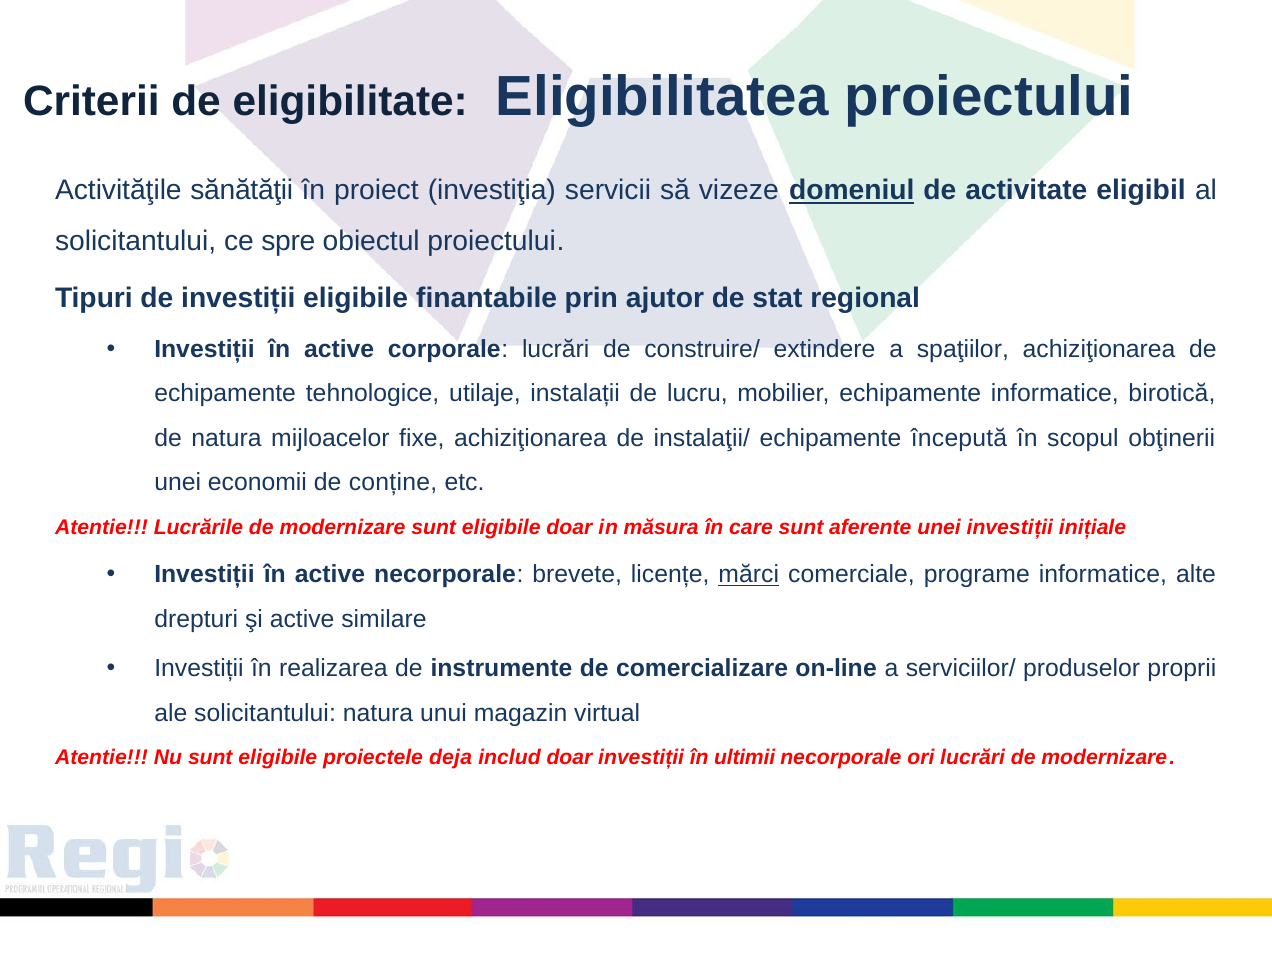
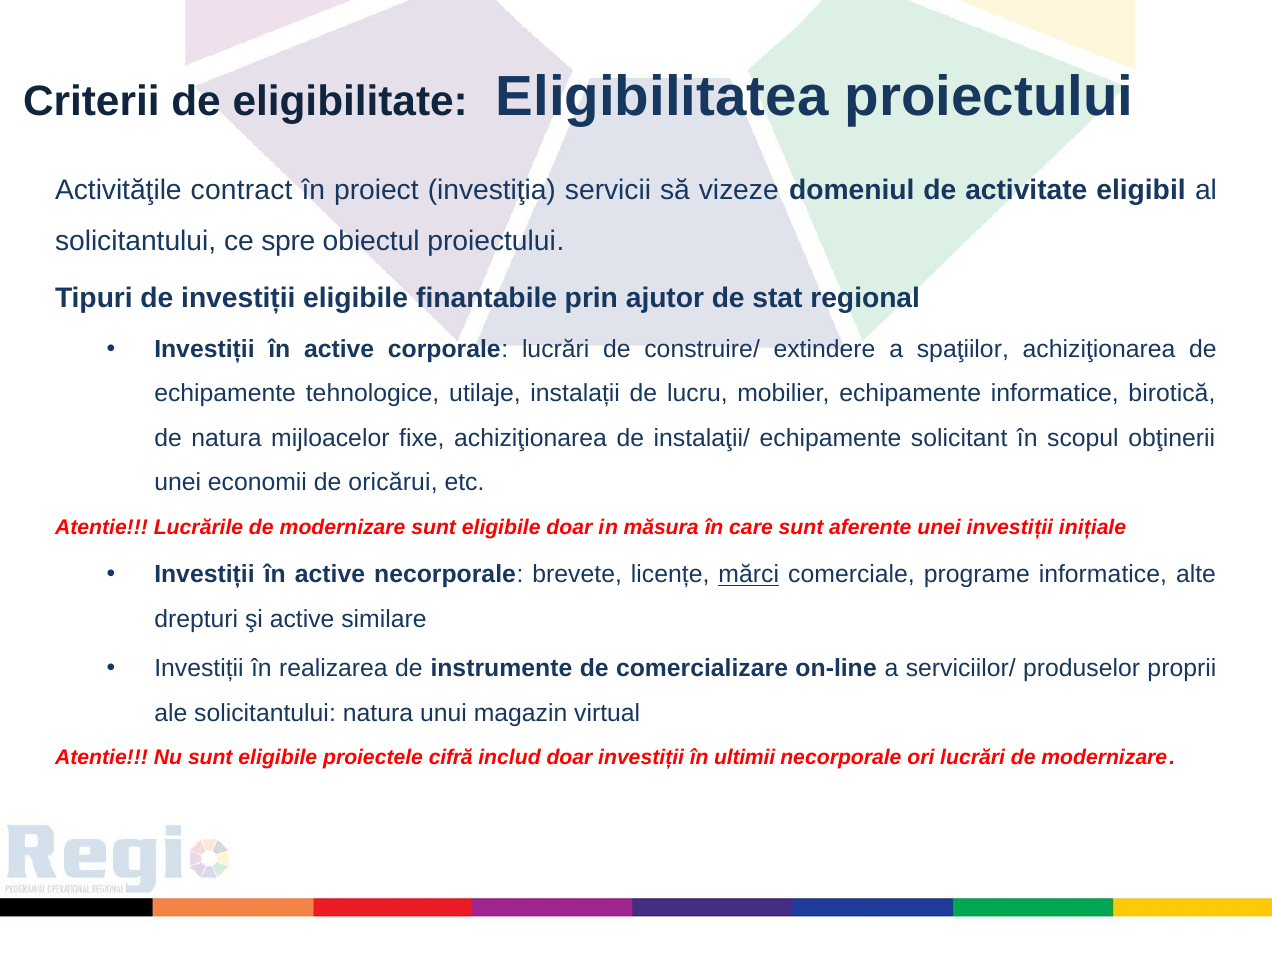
sănătăţii: sănătăţii -> contract
domeniul underline: present -> none
începută: începută -> solicitant
conține: conține -> oricărui
deja: deja -> cifră
